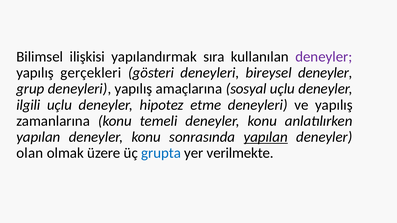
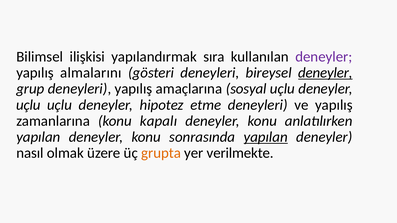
gerçekleri: gerçekleri -> almalarını
deneyler at (325, 73) underline: none -> present
ilgili at (28, 105): ilgili -> uçlu
temeli: temeli -> kapalı
olan: olan -> nasıl
grupta colour: blue -> orange
